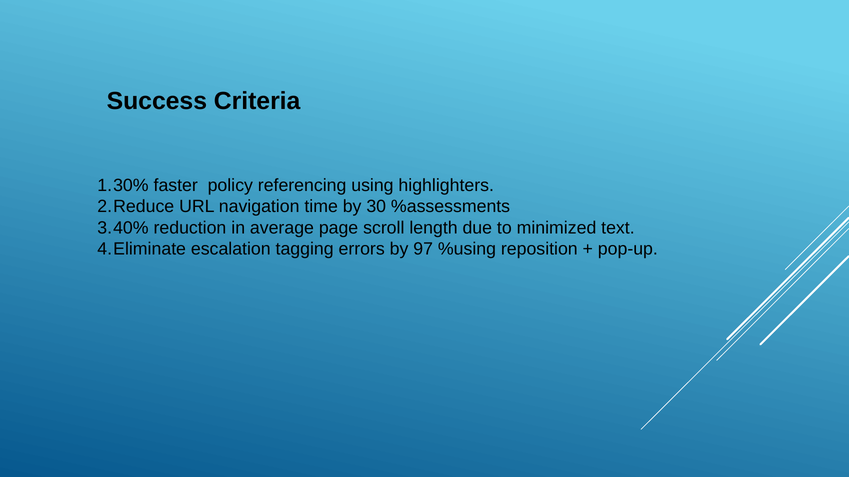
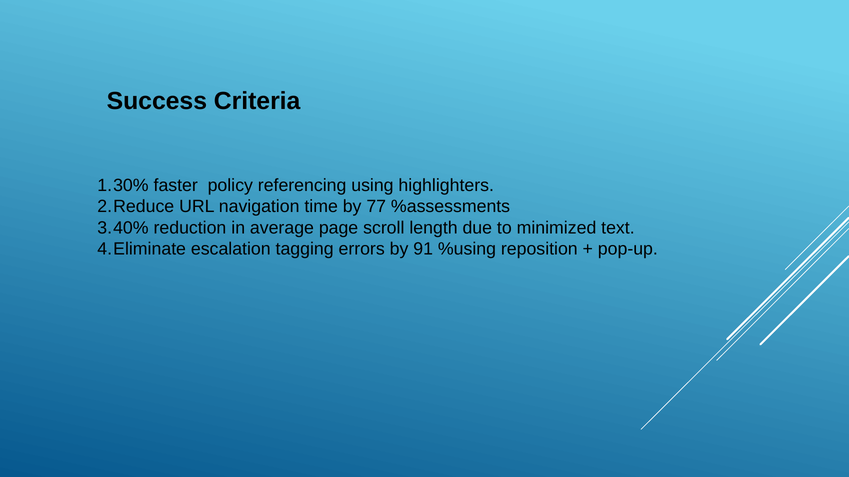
30: 30 -> 77
97: 97 -> 91
